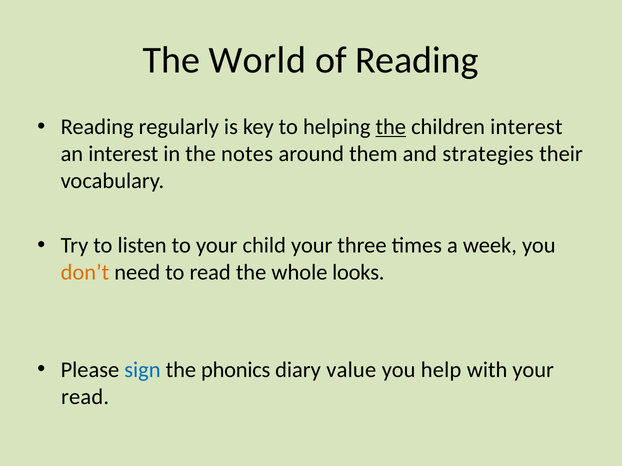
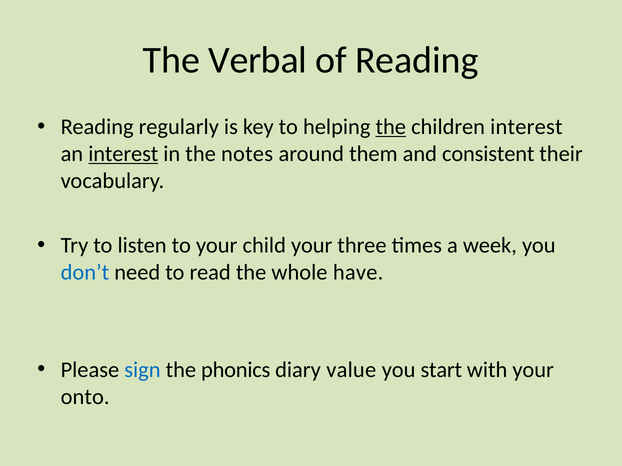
World: World -> Verbal
interest at (123, 154) underline: none -> present
strategies: strategies -> consistent
don’t colour: orange -> blue
looks: looks -> have
help: help -> start
read at (85, 397): read -> onto
